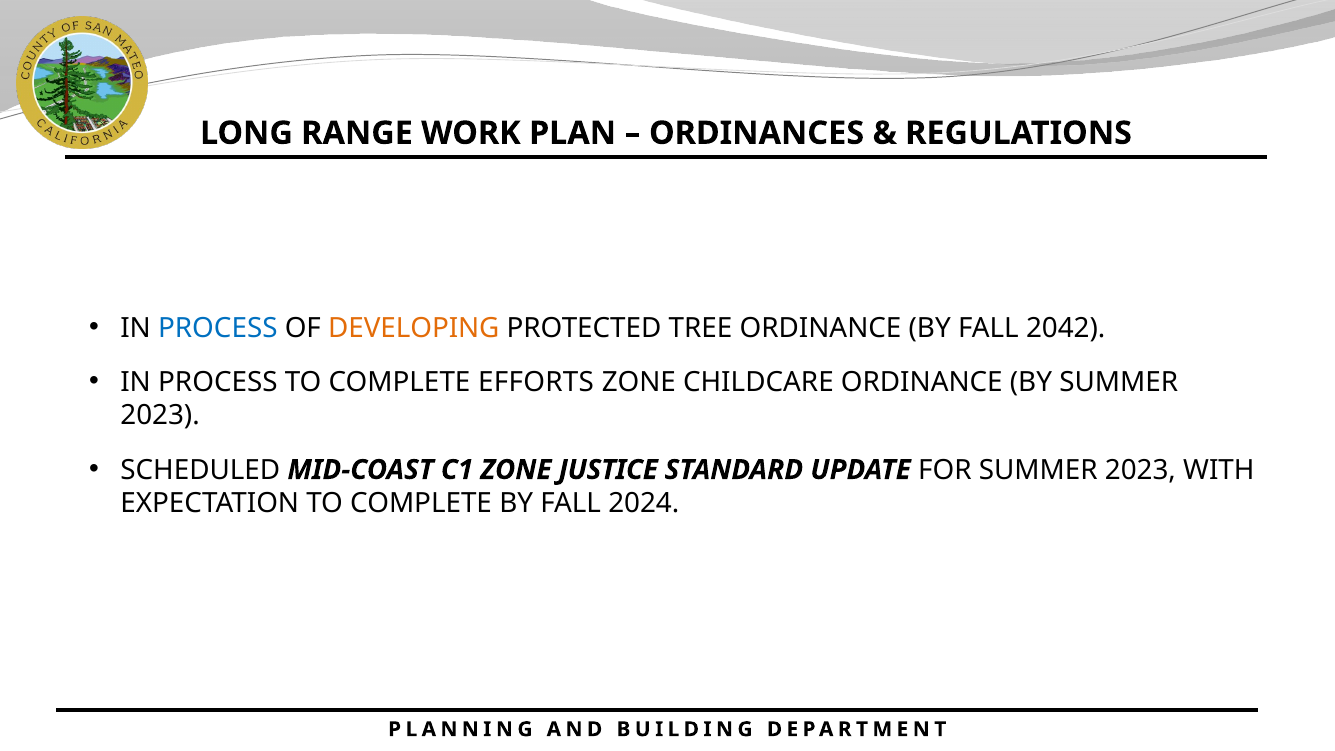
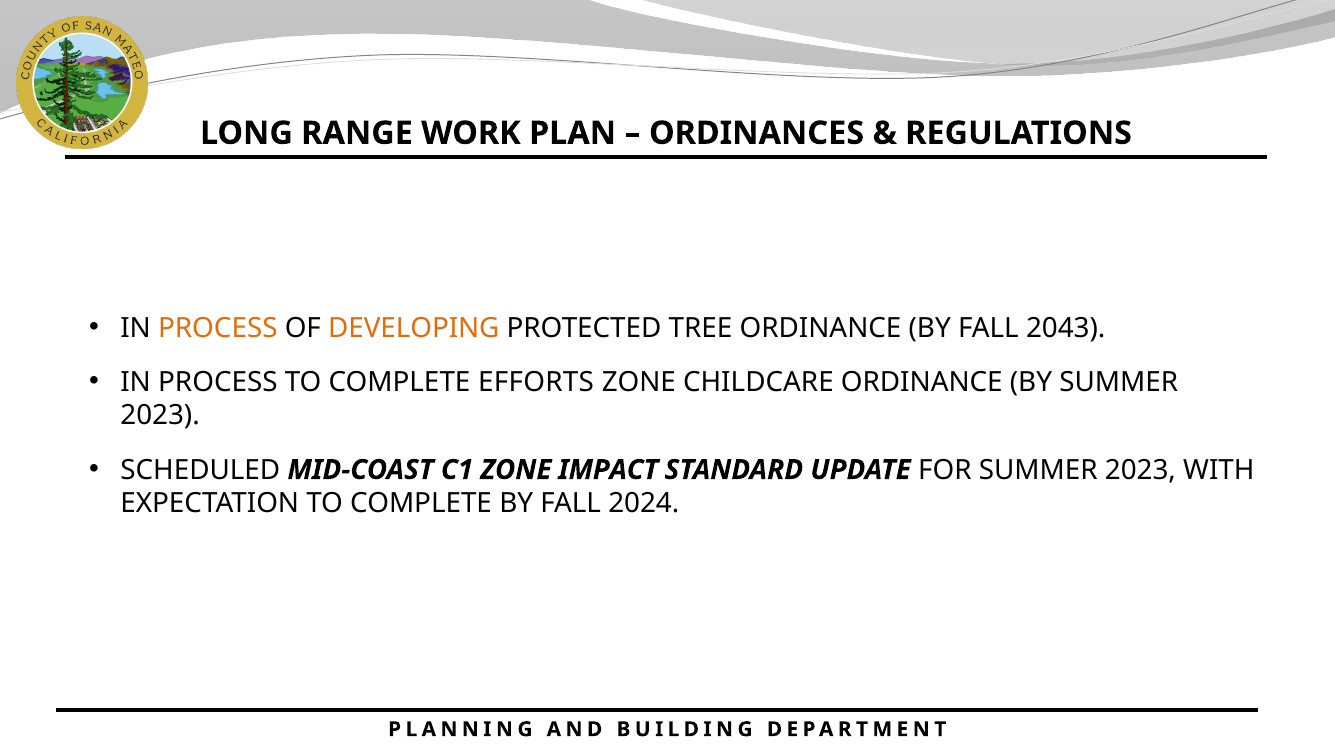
PROCESS at (218, 328) colour: blue -> orange
2042: 2042 -> 2043
JUSTICE: JUSTICE -> IMPACT
